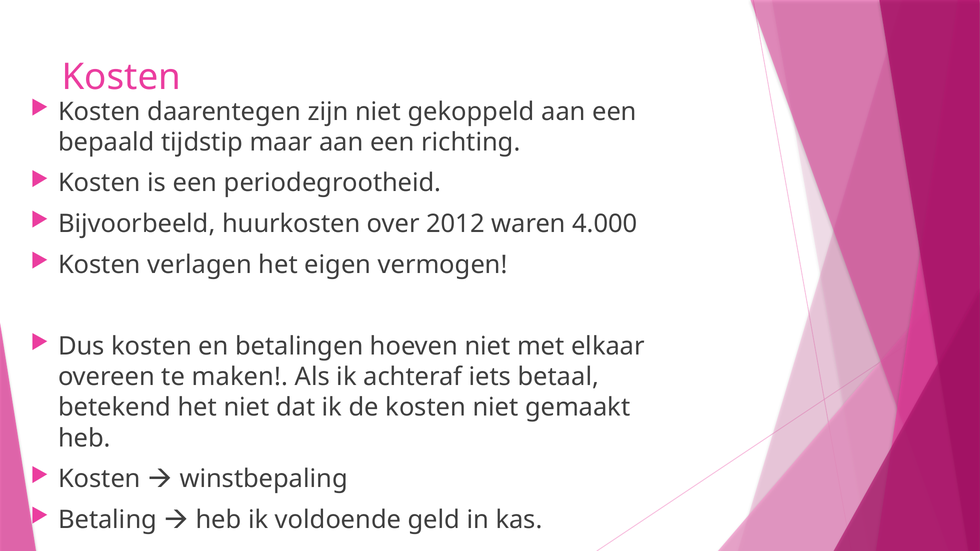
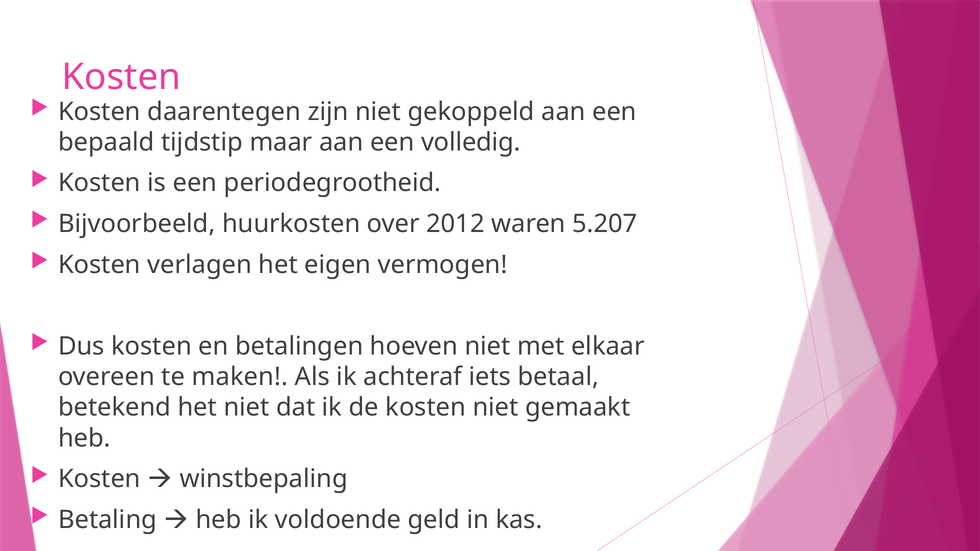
richting: richting -> volledig
4.000: 4.000 -> 5.207
